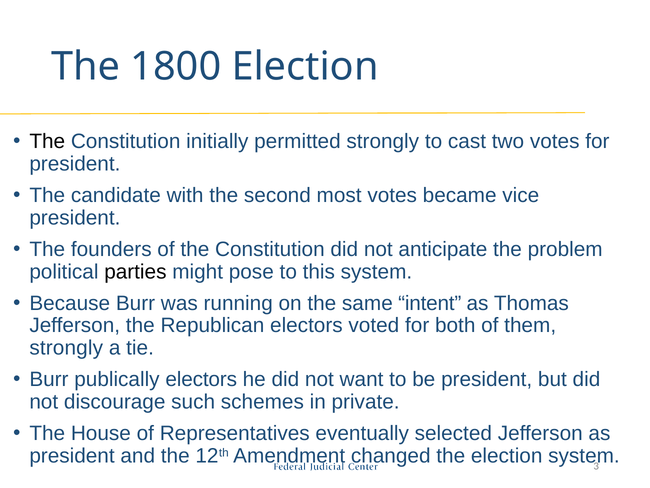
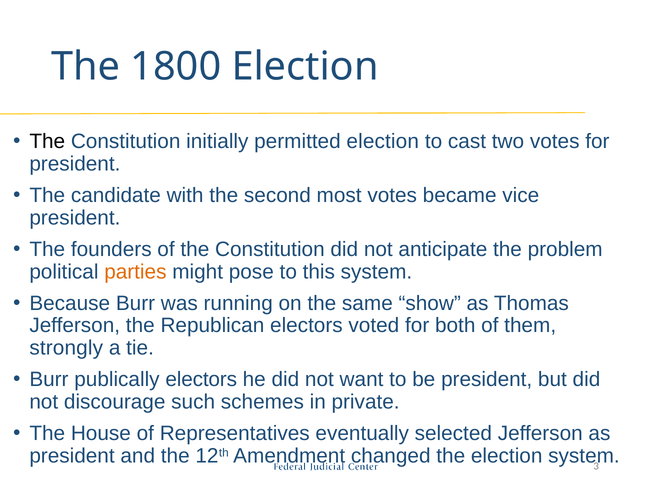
permitted strongly: strongly -> election
parties colour: black -> orange
intent: intent -> show
